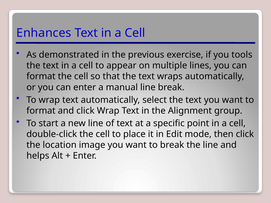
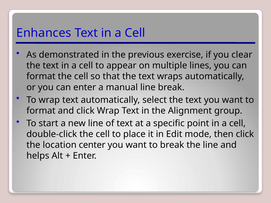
tools: tools -> clear
image: image -> center
